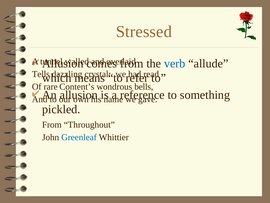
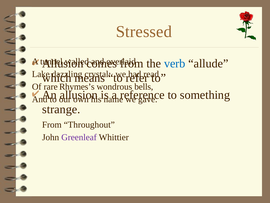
Tells: Tells -> Lake
Content’s: Content’s -> Rhymes’s
pickled: pickled -> strange
Greenleaf colour: blue -> purple
